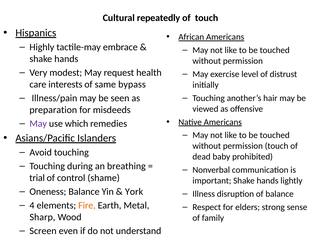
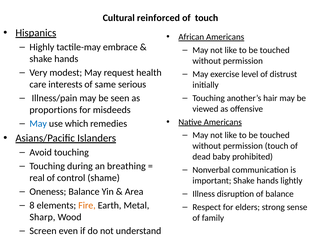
repeatedly: repeatedly -> reinforced
bypass: bypass -> serious
preparation: preparation -> proportions
May at (38, 124) colour: purple -> blue
trial: trial -> real
York: York -> Area
4: 4 -> 8
